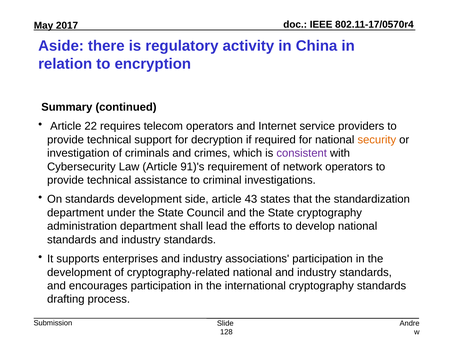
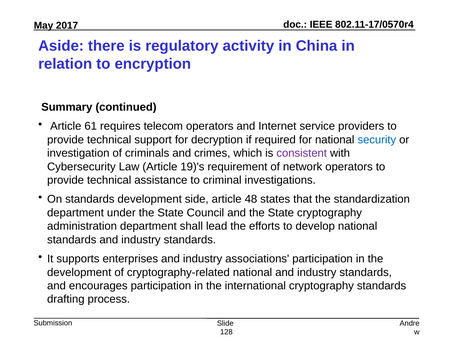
22: 22 -> 61
security colour: orange -> blue
91)'s: 91)'s -> 19)'s
43: 43 -> 48
